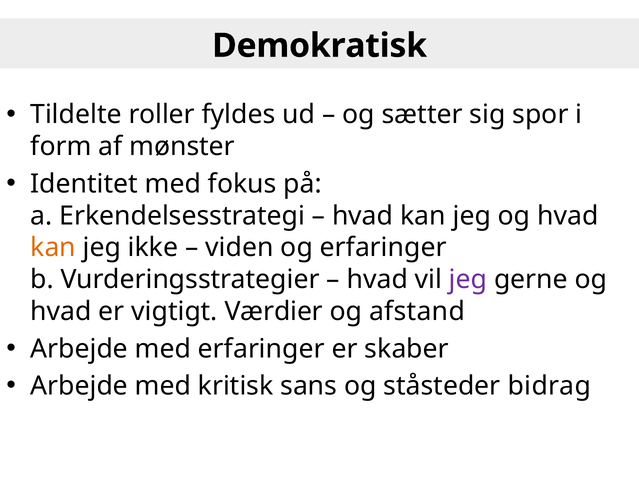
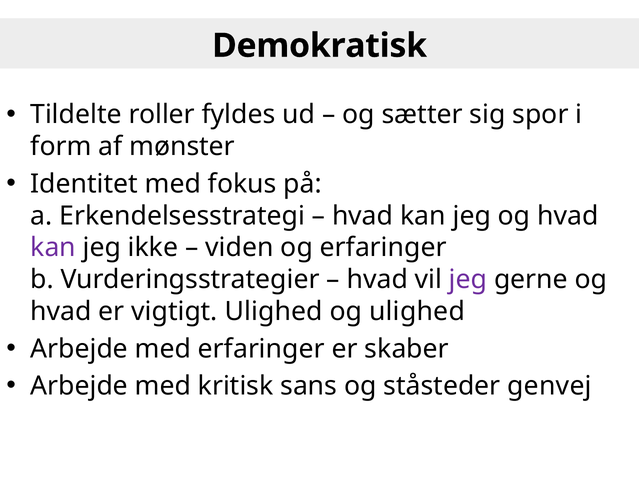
kan at (53, 248) colour: orange -> purple
vigtigt Værdier: Værdier -> Ulighed
og afstand: afstand -> ulighed
bidrag: bidrag -> genvej
